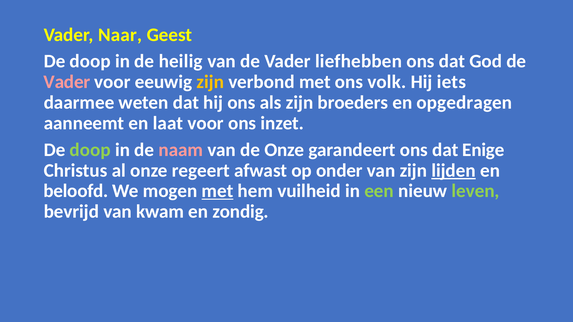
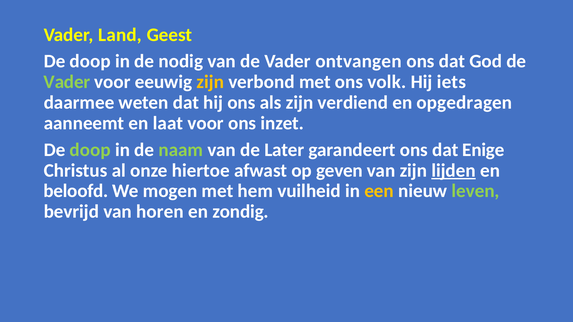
Naar: Naar -> Land
heilig: heilig -> nodig
liefhebben: liefhebben -> ontvangen
Vader at (67, 82) colour: pink -> light green
broeders: broeders -> verdiend
naam colour: pink -> light green
de Onze: Onze -> Later
regeert: regeert -> hiertoe
onder: onder -> geven
met at (218, 191) underline: present -> none
een colour: light green -> yellow
kwam: kwam -> horen
